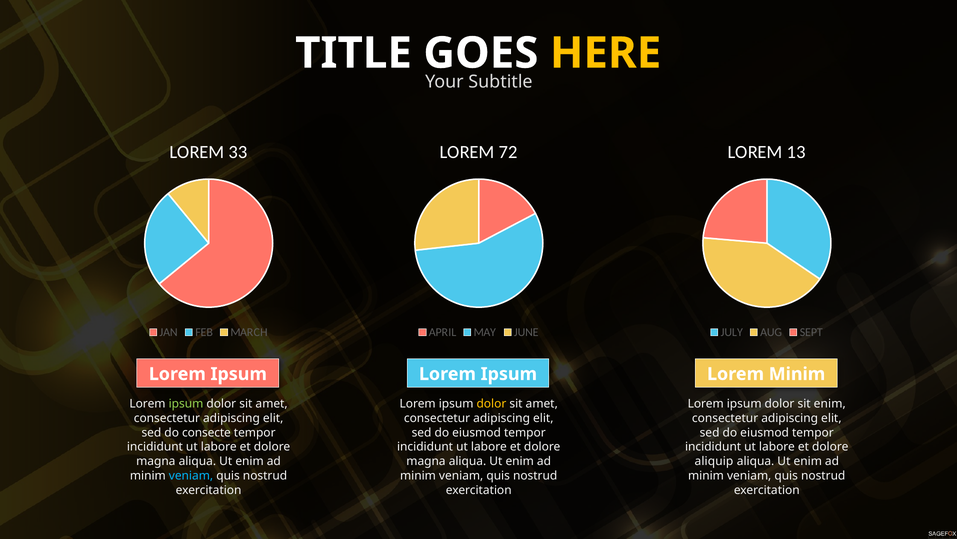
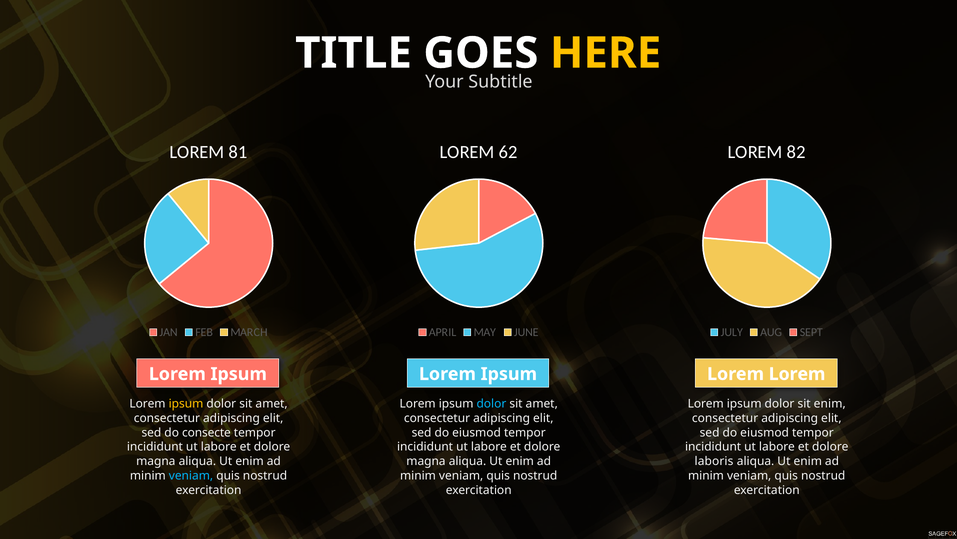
33: 33 -> 81
72: 72 -> 62
13: 13 -> 82
Minim at (797, 374): Minim -> Lorem
ipsum at (186, 403) colour: light green -> yellow
dolor at (491, 403) colour: yellow -> light blue
aliquip: aliquip -> laboris
